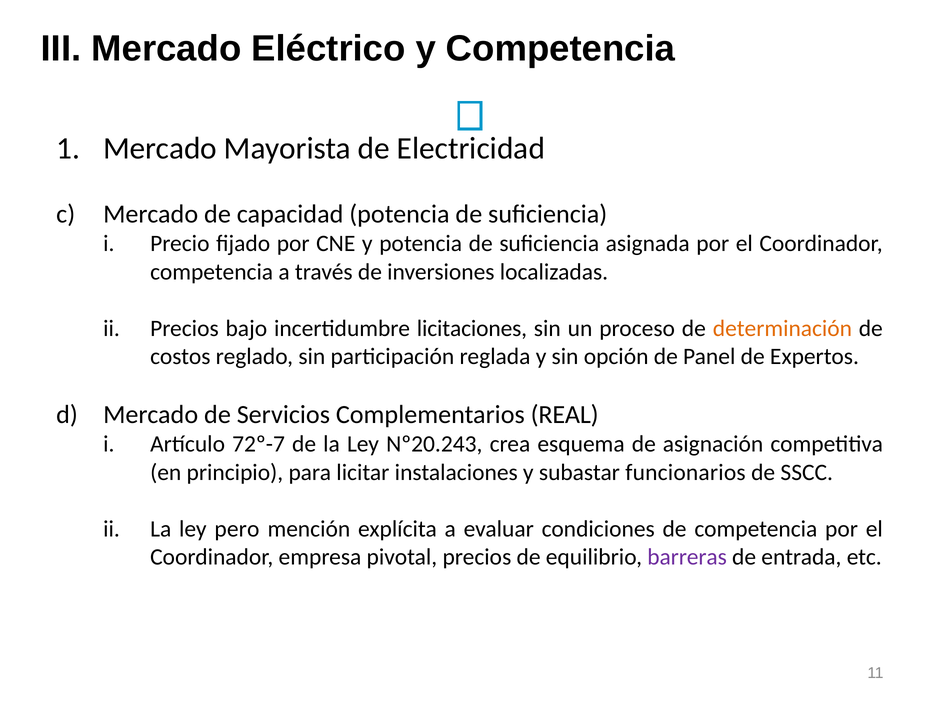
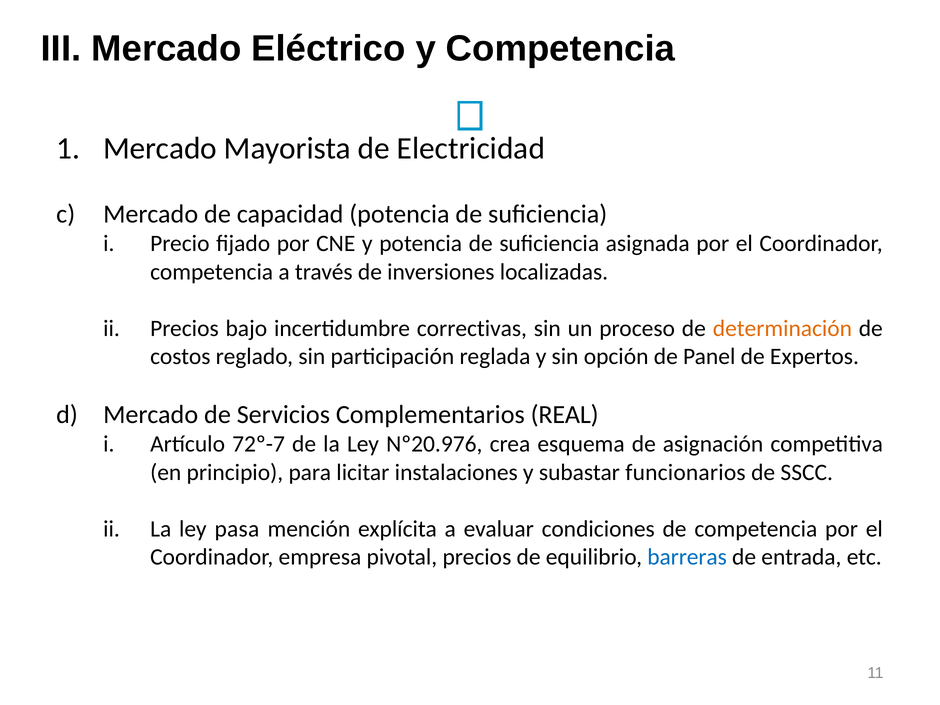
licitaciones: licitaciones -> correctivas
Nº20.243: Nº20.243 -> Nº20.976
pero: pero -> pasa
barreras colour: purple -> blue
